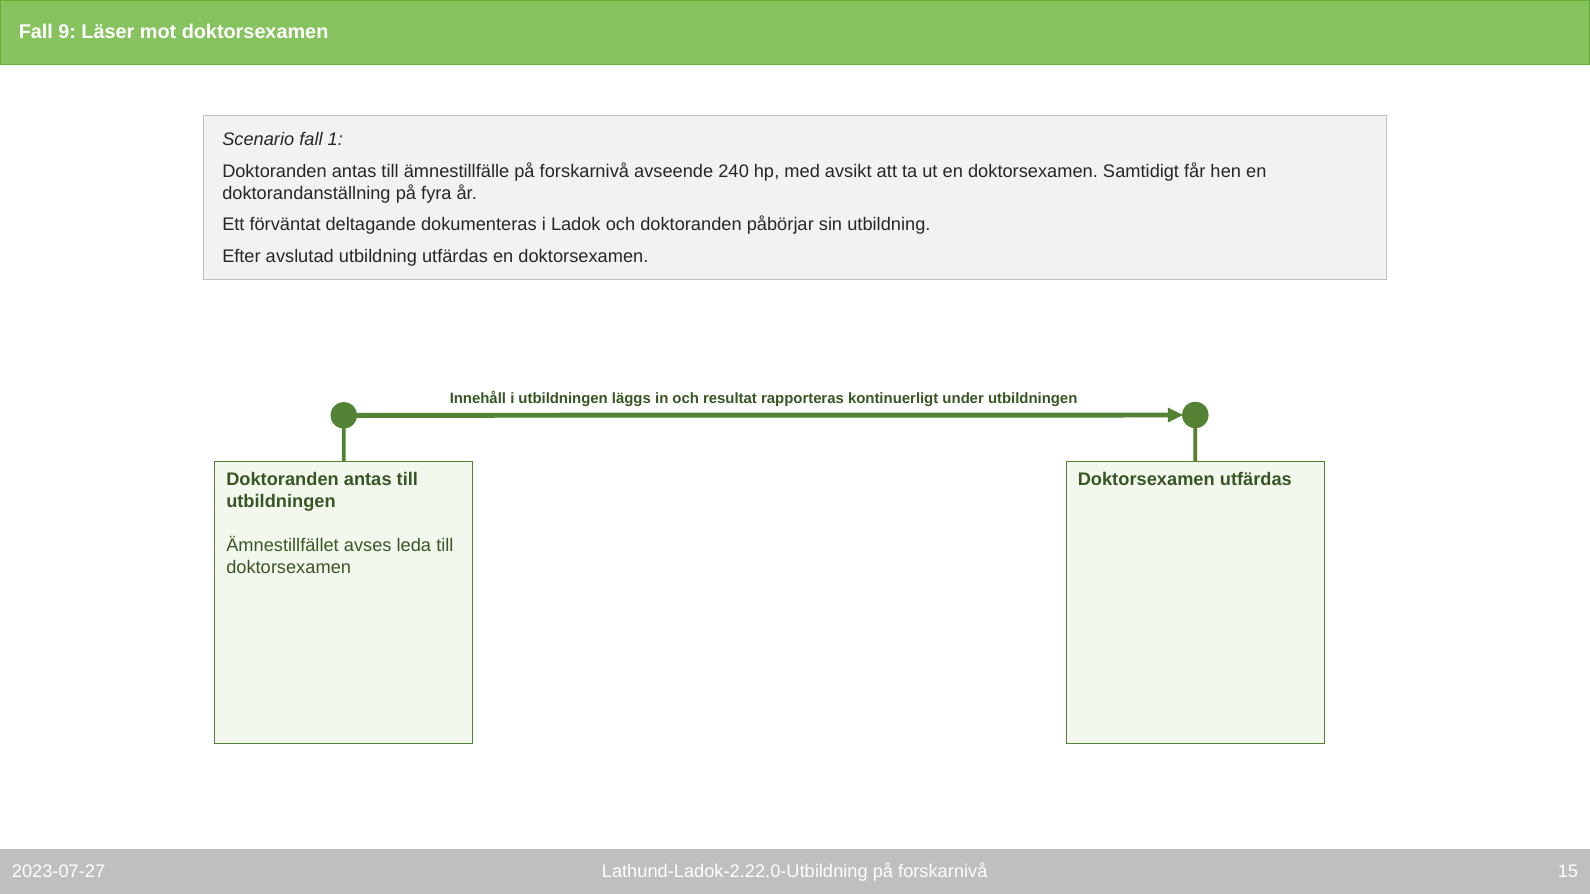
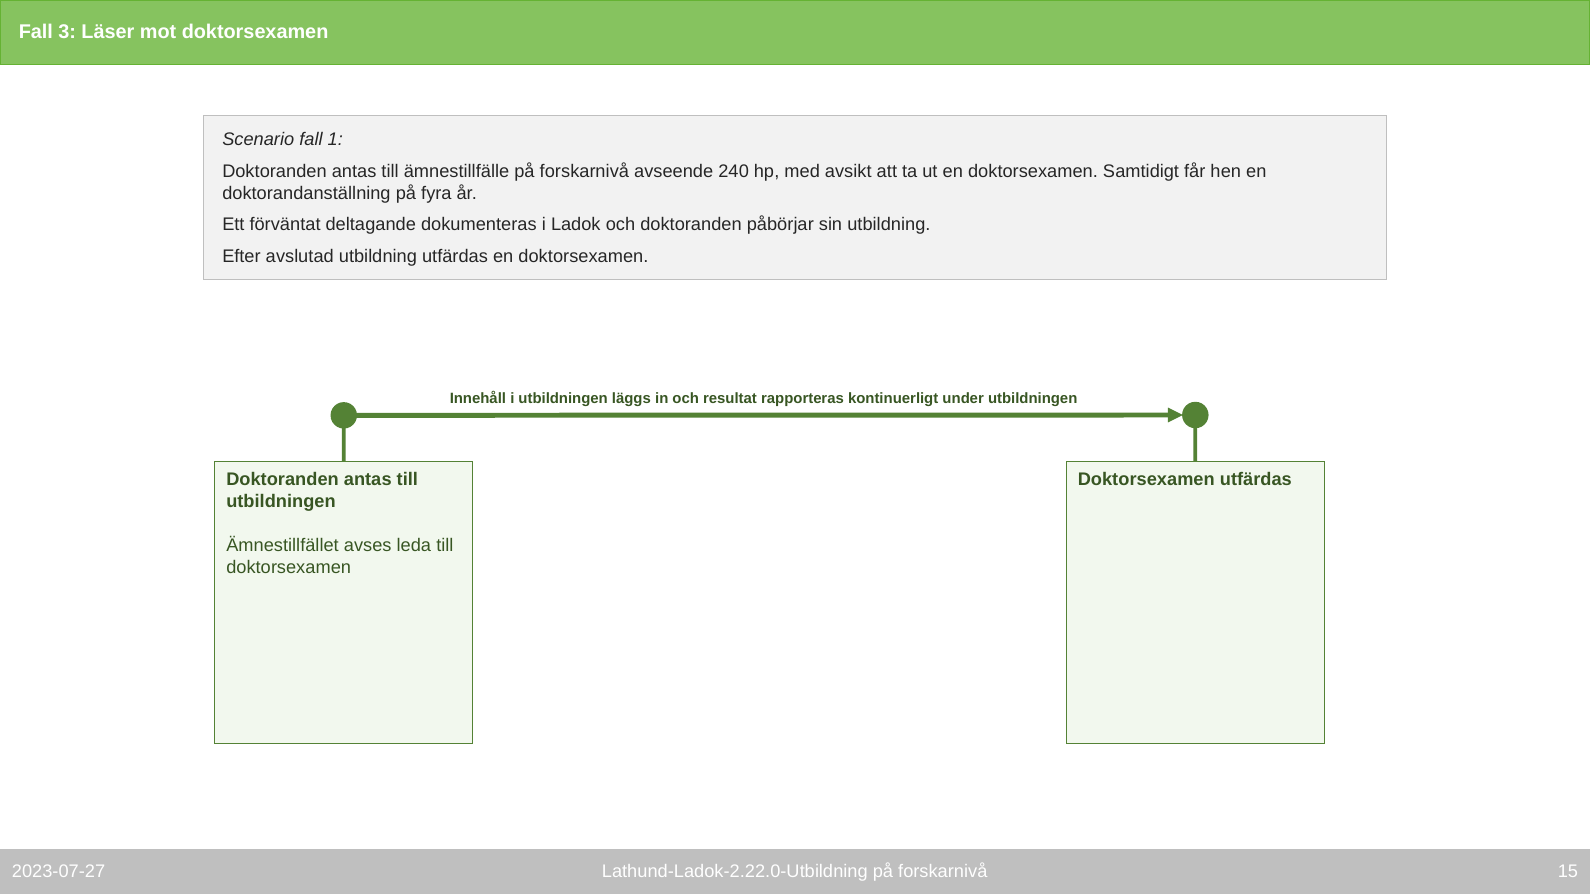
9: 9 -> 3
